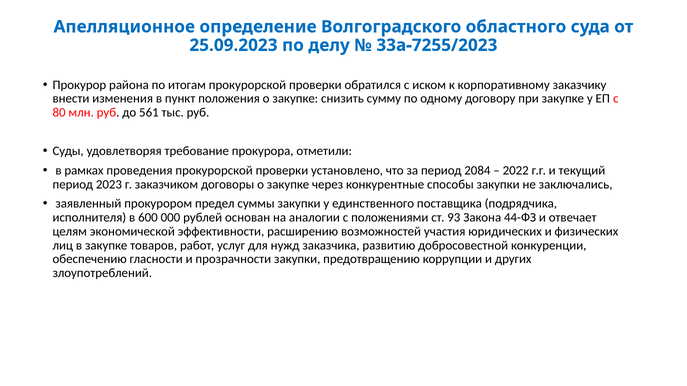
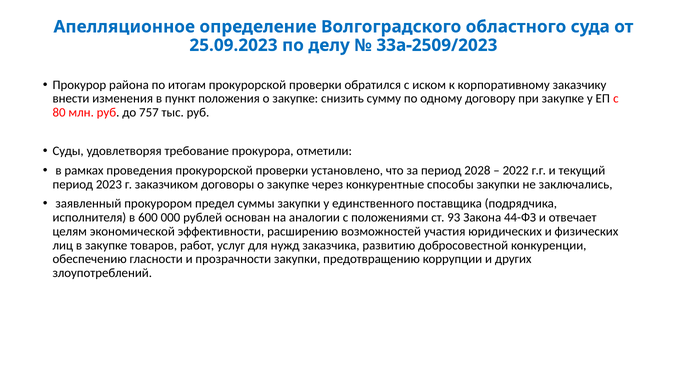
33а-7255/2023: 33а-7255/2023 -> 33а-2509/2023
561: 561 -> 757
2084: 2084 -> 2028
